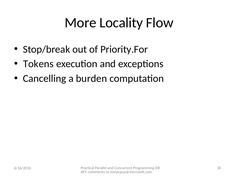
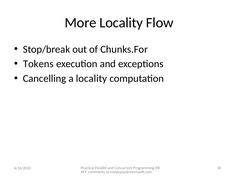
Priority.For: Priority.For -> Chunks.For
a burden: burden -> locality
